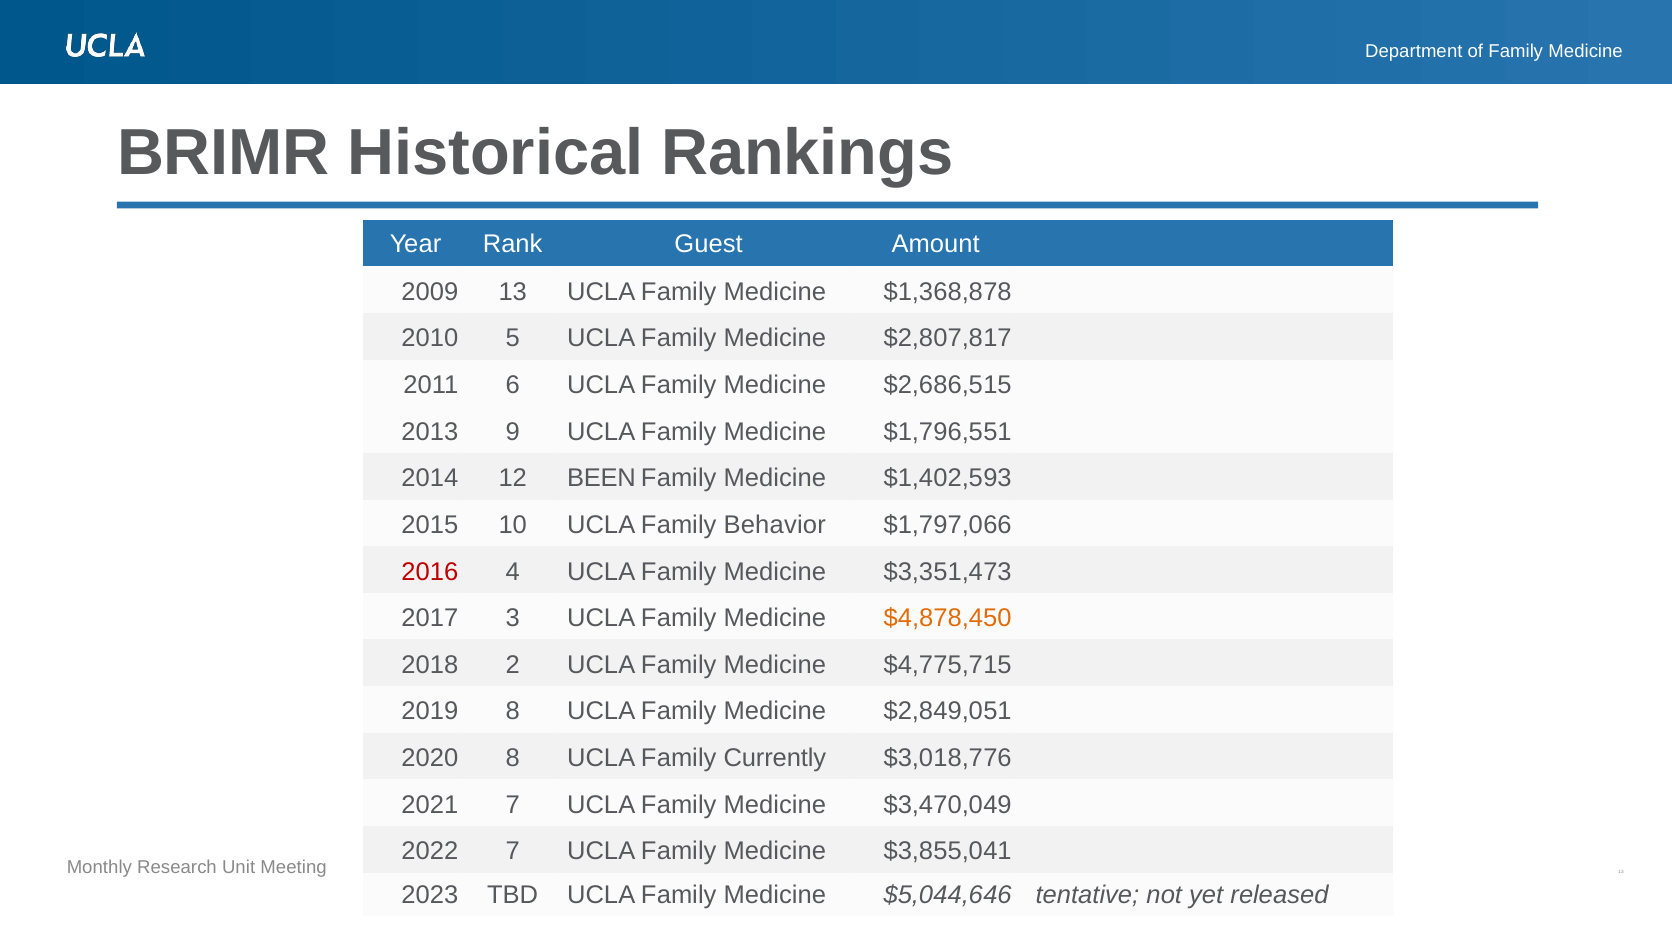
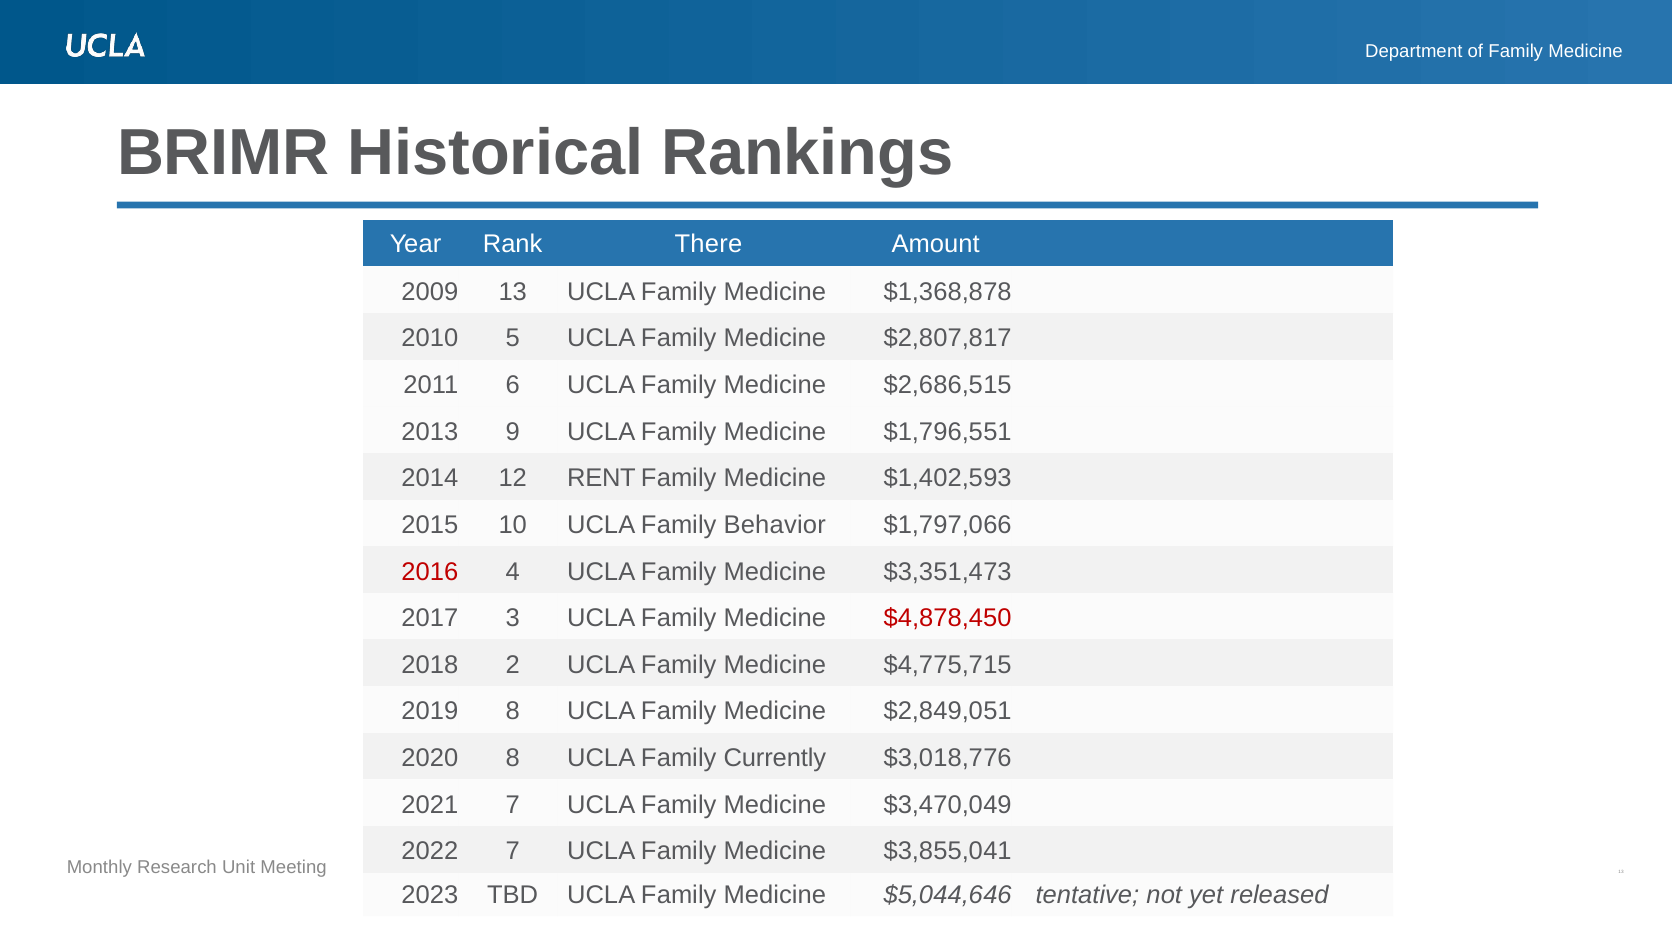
Guest: Guest -> There
BEEN: BEEN -> RENT
$4,878,450 colour: orange -> red
